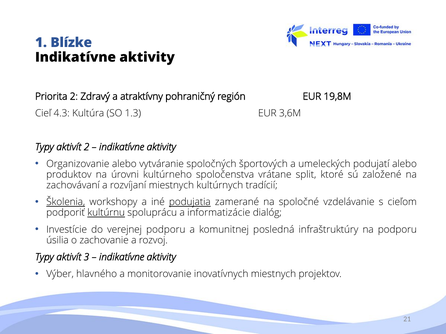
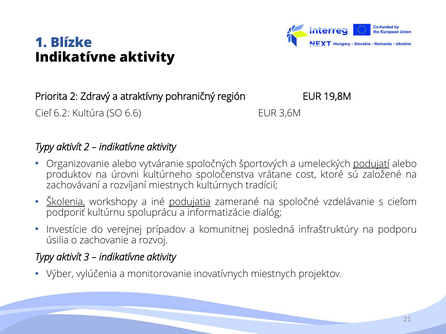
4.3: 4.3 -> 6.2
1.3: 1.3 -> 6.6
podujatí underline: none -> present
split: split -> cost
kultúrnu underline: present -> none
verejnej podporu: podporu -> prípadov
hlavného: hlavného -> vylúčenia
